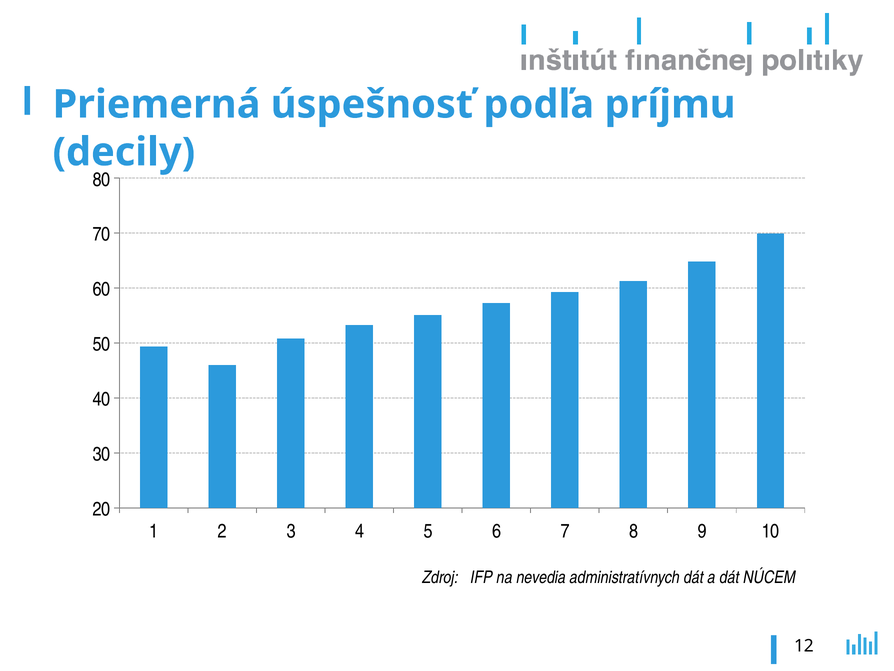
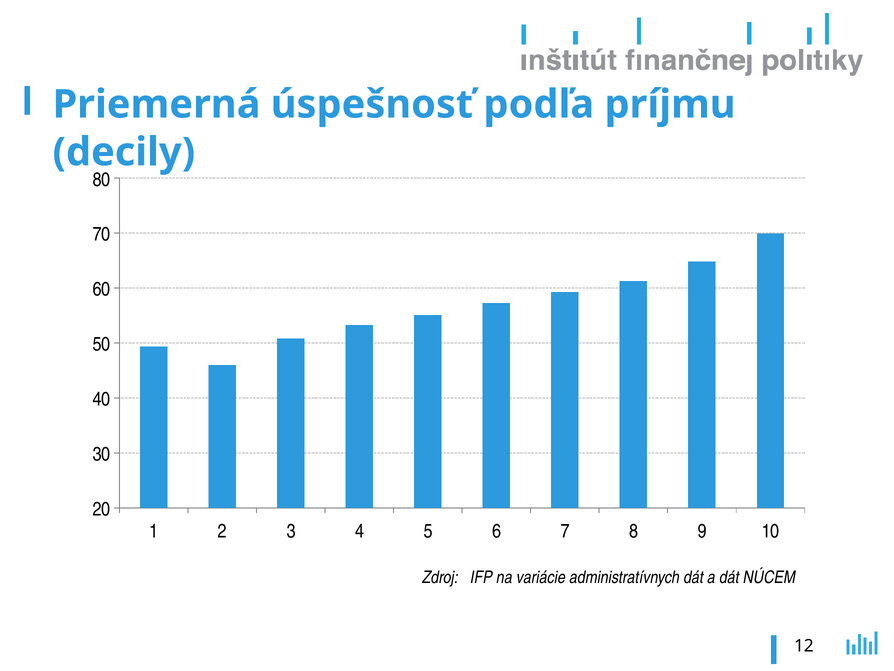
nevedia: nevedia -> variácie
